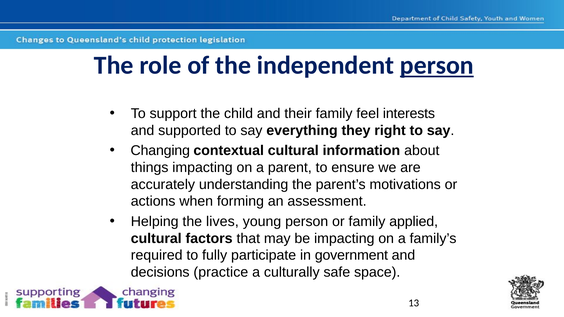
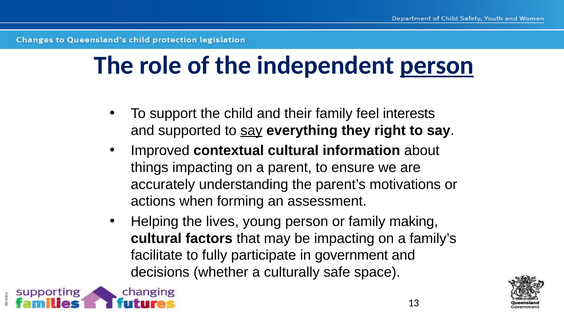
say at (251, 130) underline: none -> present
Changing: Changing -> Improved
applied: applied -> making
required: required -> facilitate
practice: practice -> whether
